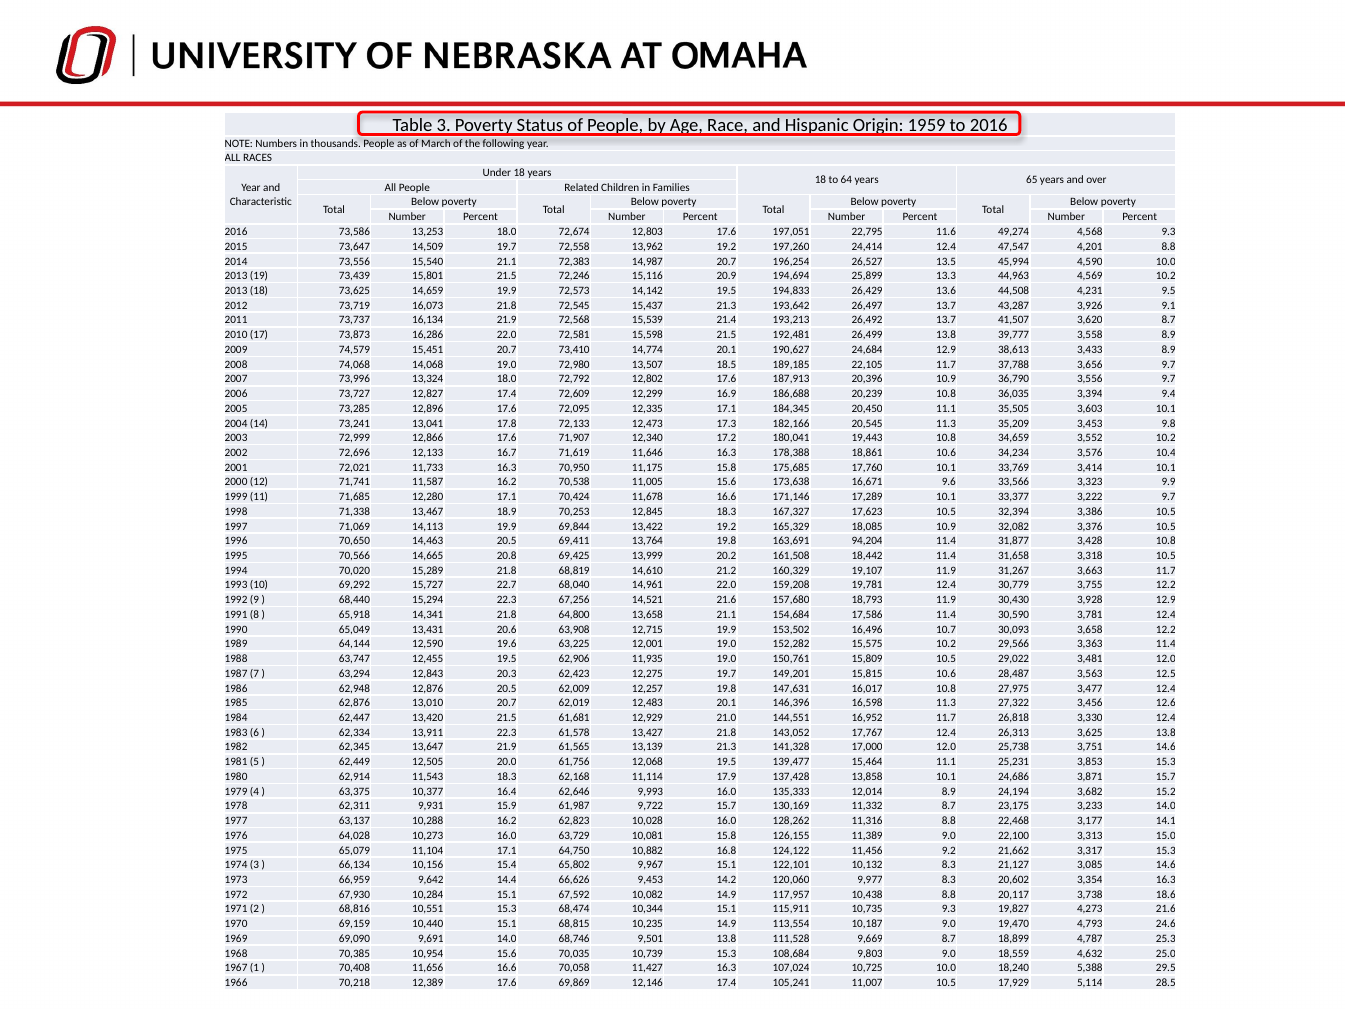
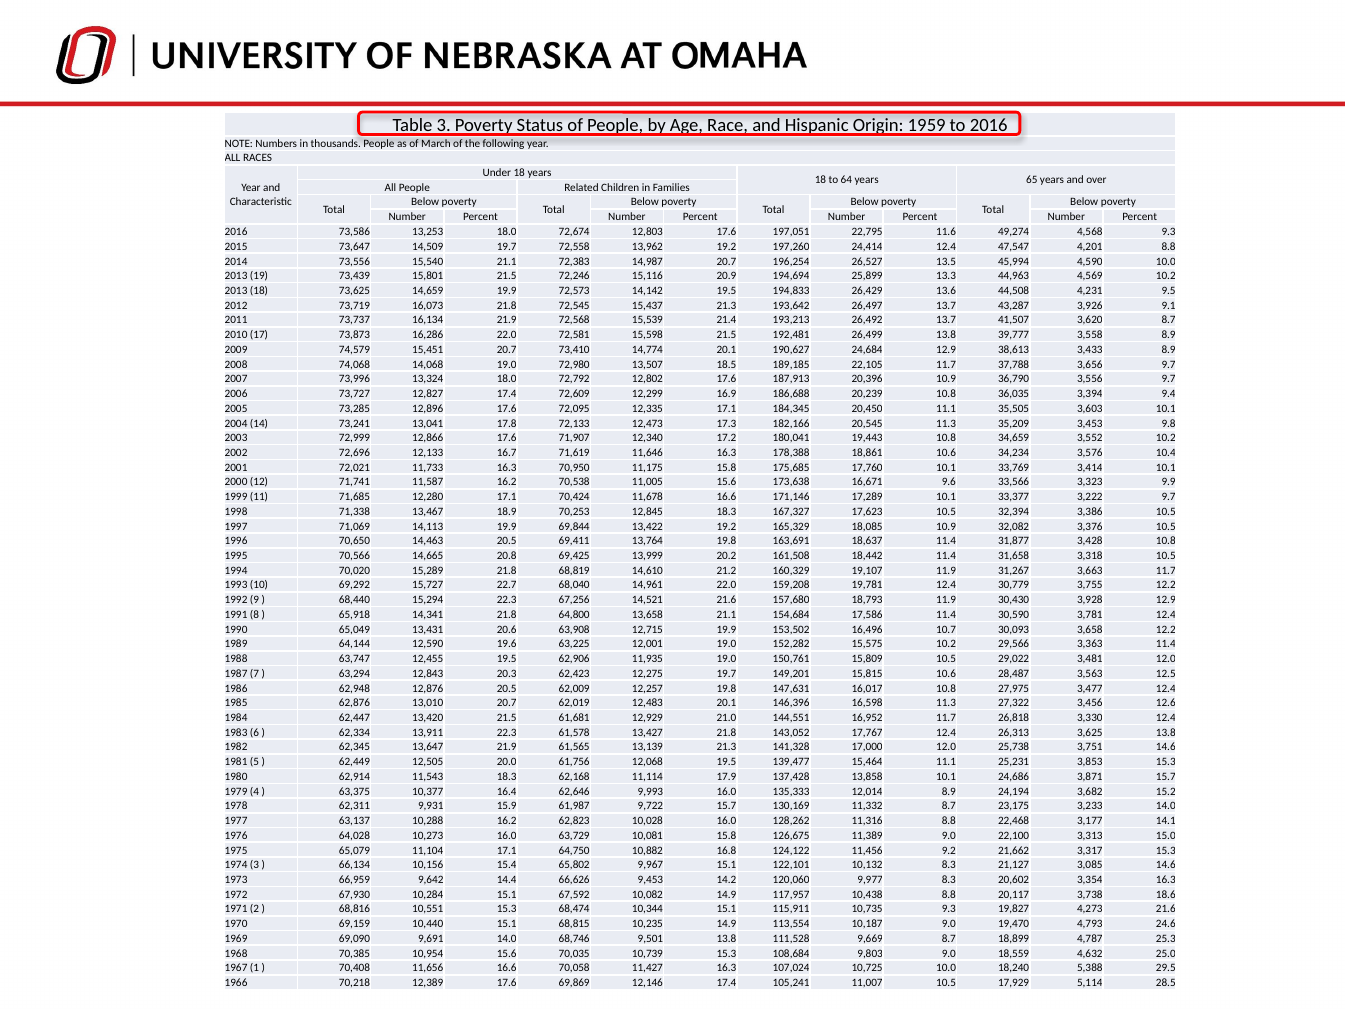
94,204: 94,204 -> 18,637
126,155: 126,155 -> 126,675
